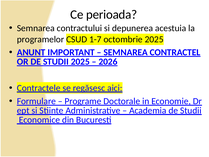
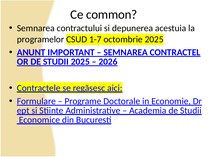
perioada: perioada -> common
